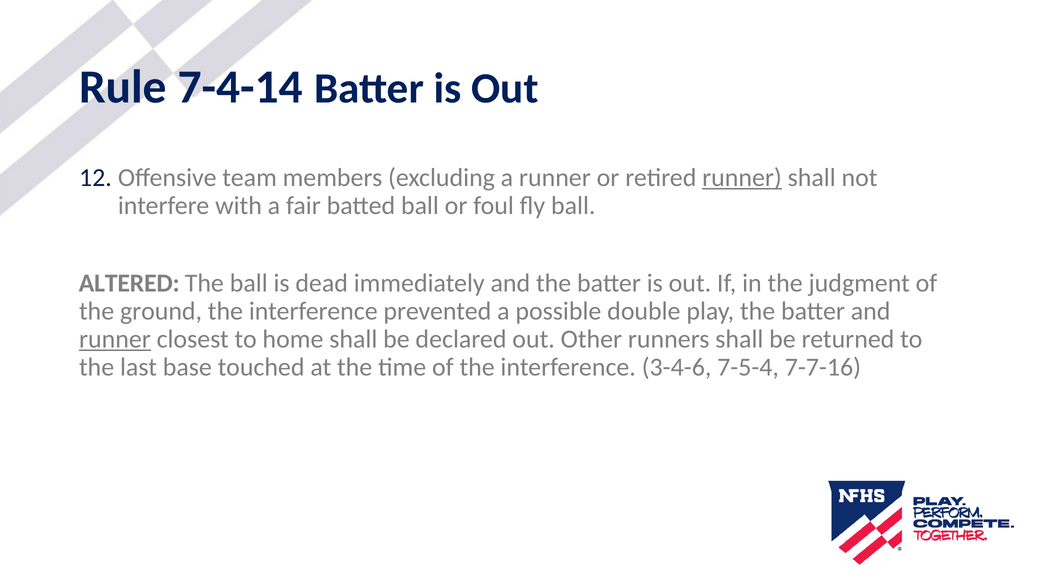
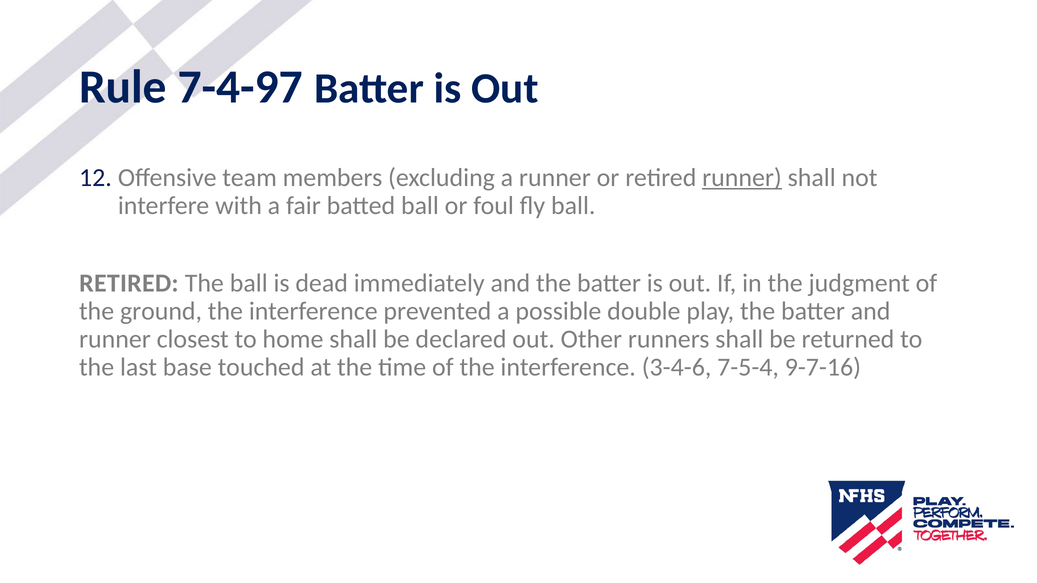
7-4-14: 7-4-14 -> 7-4-97
ALTERED at (129, 283): ALTERED -> RETIRED
runner at (115, 339) underline: present -> none
7-7-16: 7-7-16 -> 9-7-16
